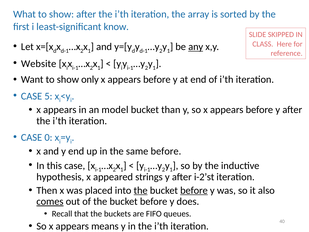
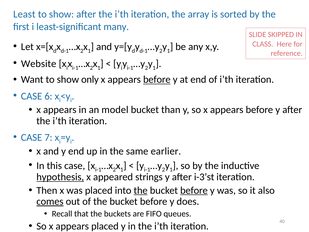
What: What -> Least
know: know -> many
any underline: present -> none
before at (157, 79) underline: none -> present
5: 5 -> 6
0: 0 -> 7
same before: before -> earlier
hypothesis underline: none -> present
i-2’st: i-2’st -> i-3’st
appears means: means -> placed
